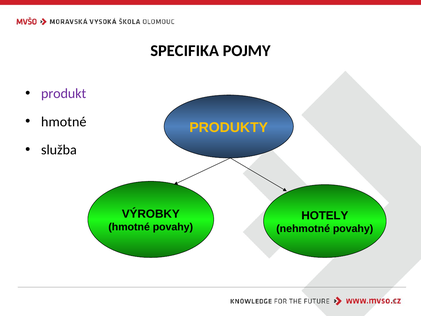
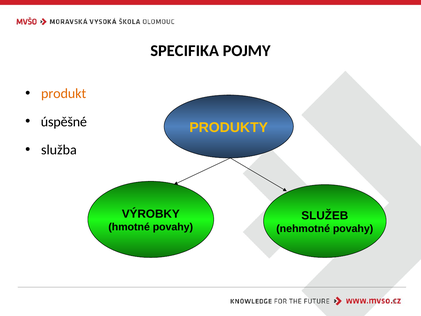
produkt colour: purple -> orange
hmotné at (64, 122): hmotné -> úspěšné
HOTELY: HOTELY -> SLUŽEB
